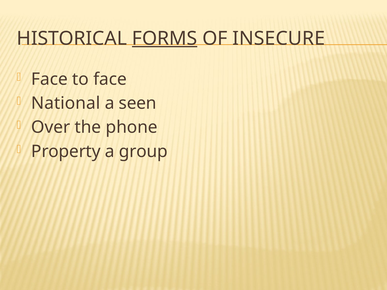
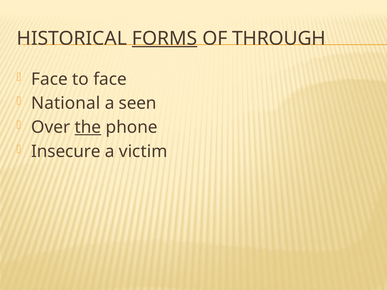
INSECURE: INSECURE -> THROUGH
the underline: none -> present
Property: Property -> Insecure
group: group -> victim
